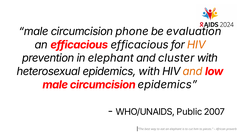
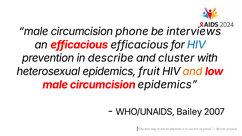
evaluation: evaluation -> interviews
HIV at (196, 45) colour: orange -> blue
in elephant: elephant -> describe
epidemics with: with -> fruit
Public: Public -> Bailey
